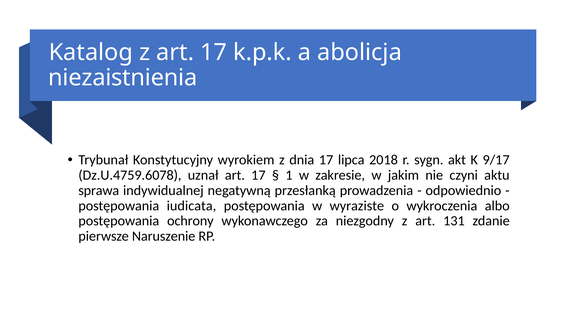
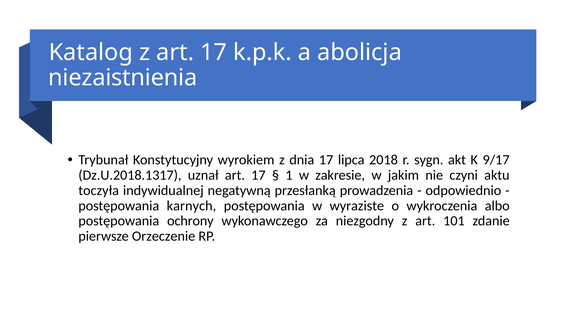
Dz.U.4759.6078: Dz.U.4759.6078 -> Dz.U.2018.1317
sprawa: sprawa -> toczyła
iudicata: iudicata -> karnych
131: 131 -> 101
Naruszenie: Naruszenie -> Orzeczenie
